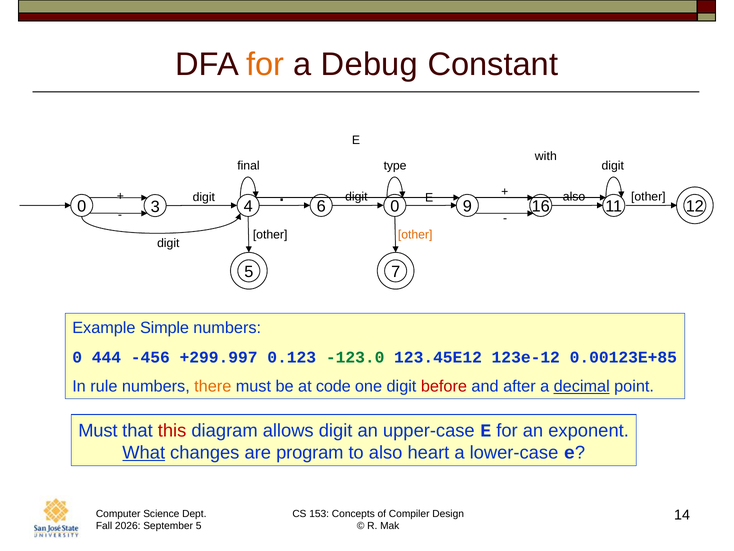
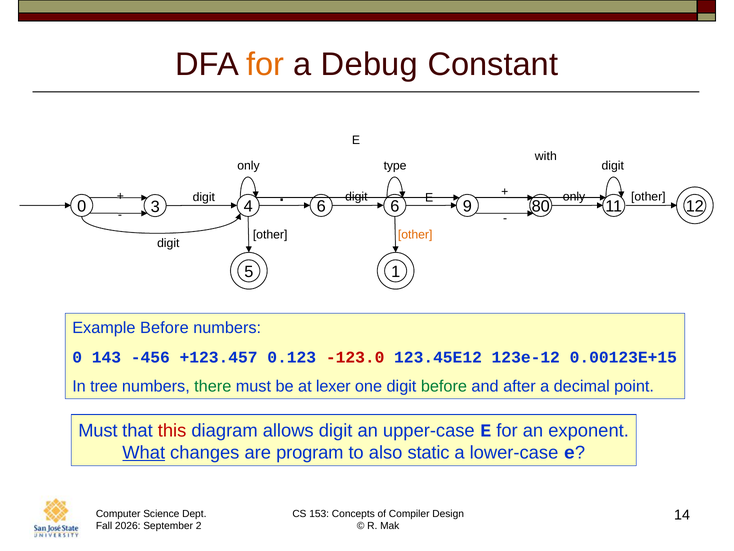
final at (248, 166): final -> only
also at (574, 197): also -> only
4 0: 0 -> 6
16: 16 -> 80
7: 7 -> 1
Example Simple: Simple -> Before
444: 444 -> 143
+299.997: +299.997 -> +123.457
-123.0 colour: green -> red
0.00123E+85: 0.00123E+85 -> 0.00123E+15
rule: rule -> tree
there colour: orange -> green
code: code -> lexer
before at (444, 386) colour: red -> green
decimal underline: present -> none
heart: heart -> static
5 at (199, 525): 5 -> 2
